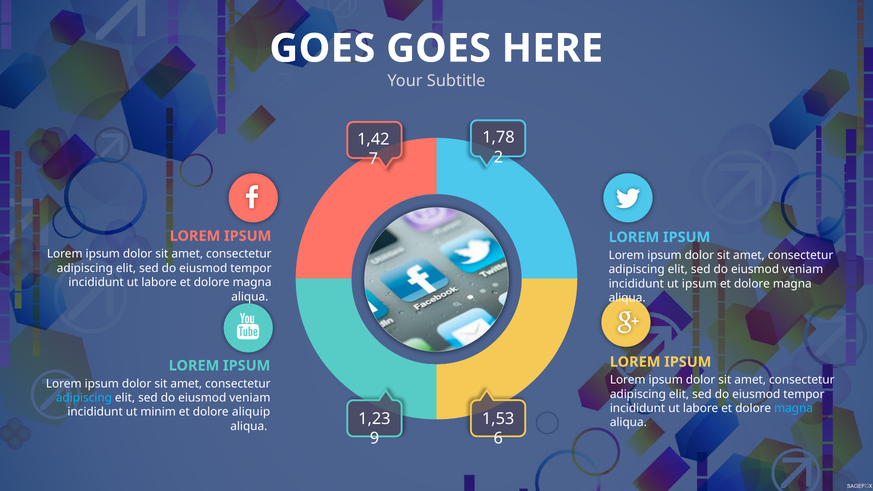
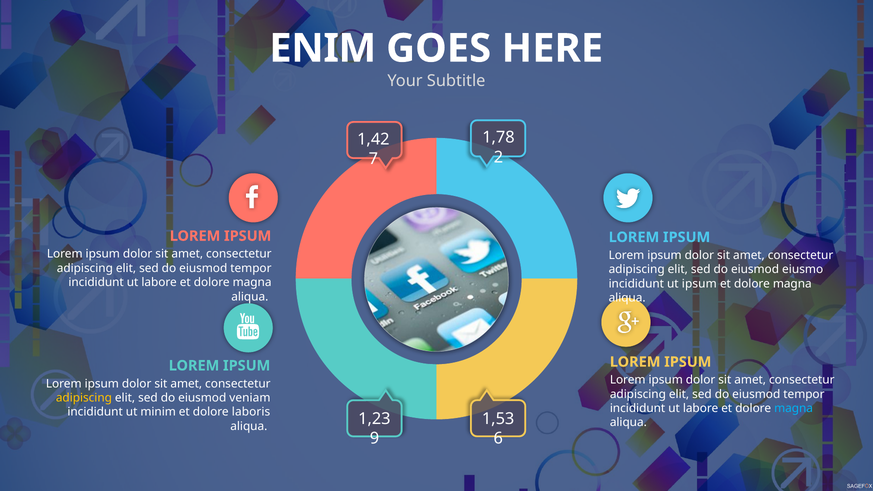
GOES at (322, 48): GOES -> ENIM
veniam at (803, 269): veniam -> eiusmo
adipiscing at (84, 398) colour: light blue -> yellow
aliquip: aliquip -> laboris
